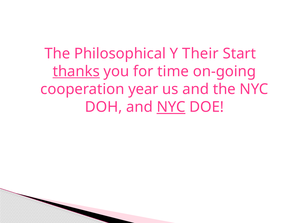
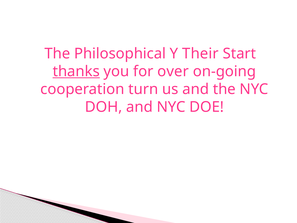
time: time -> over
year: year -> turn
NYC at (171, 107) underline: present -> none
